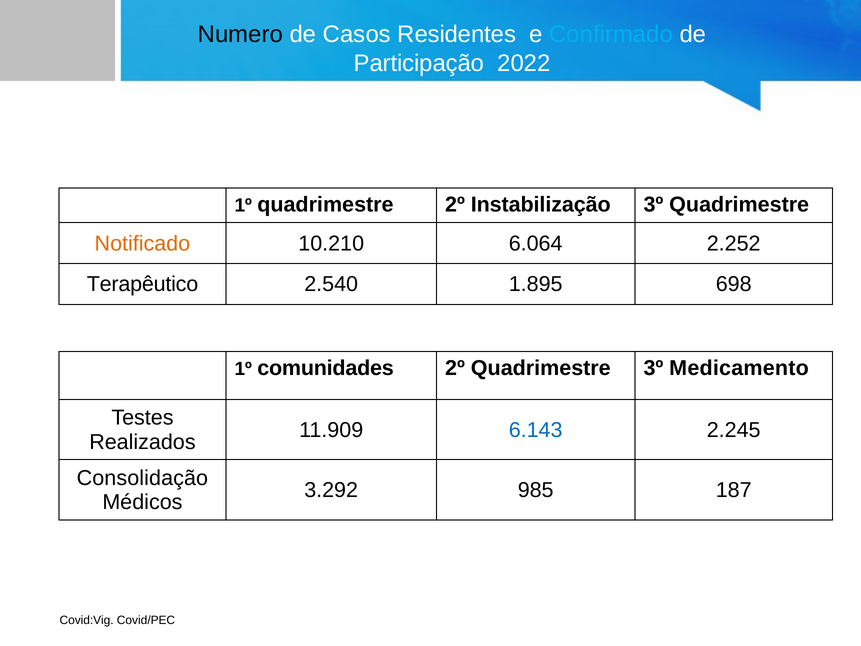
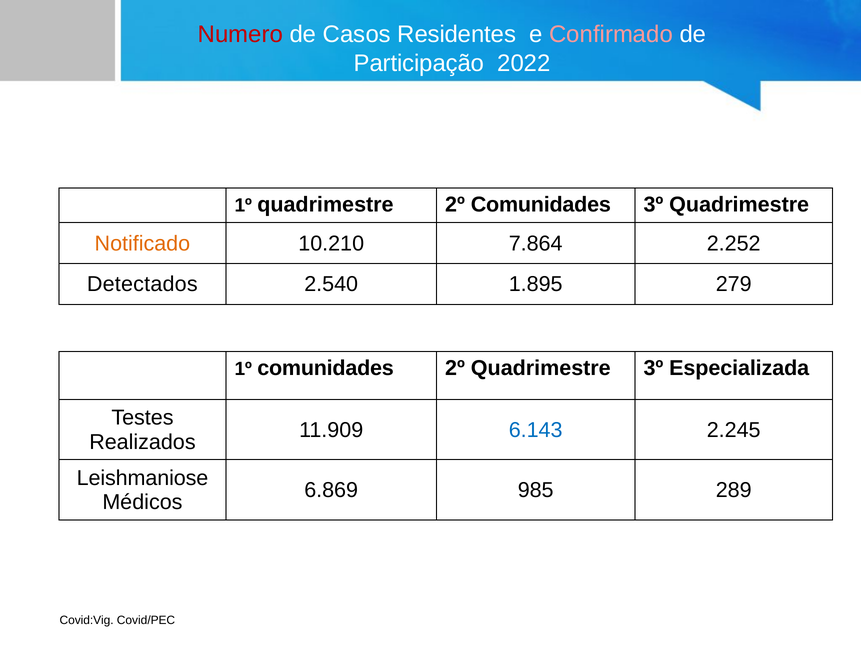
Numero colour: black -> red
Confirmado colour: light blue -> pink
2º Instabilização: Instabilização -> Comunidades
6.064: 6.064 -> 7.864
Terapêutico: Terapêutico -> Detectados
698: 698 -> 279
Medicamento: Medicamento -> Especializada
Consolidação: Consolidação -> Leishmaniose
3.292: 3.292 -> 6.869
187: 187 -> 289
